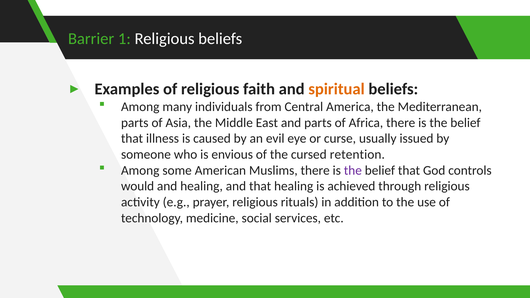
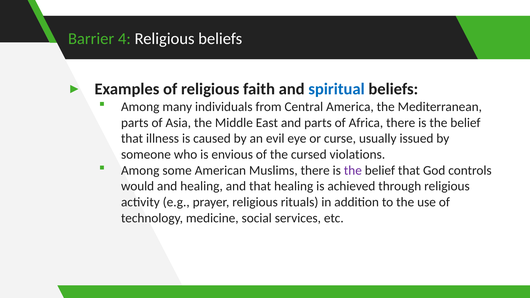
1: 1 -> 4
spiritual colour: orange -> blue
retention: retention -> violations
